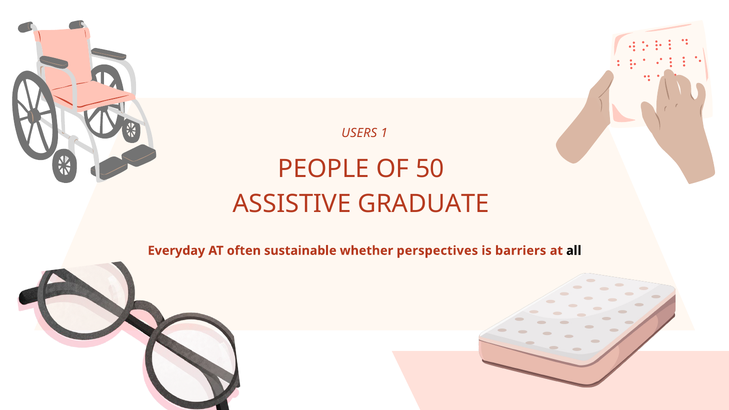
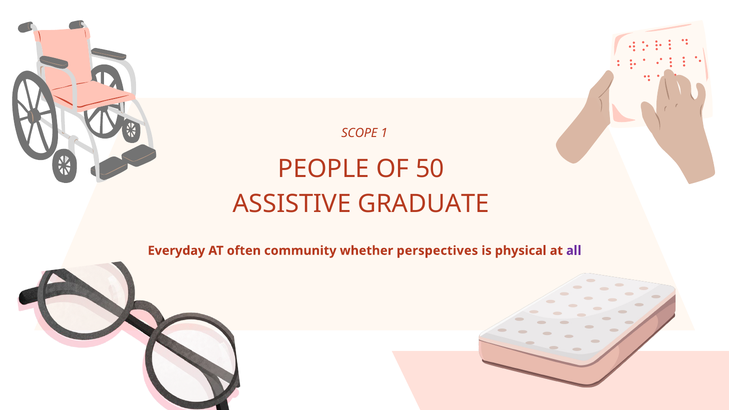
USERS: USERS -> SCOPE
sustainable: sustainable -> community
barriers: barriers -> physical
all colour: black -> purple
